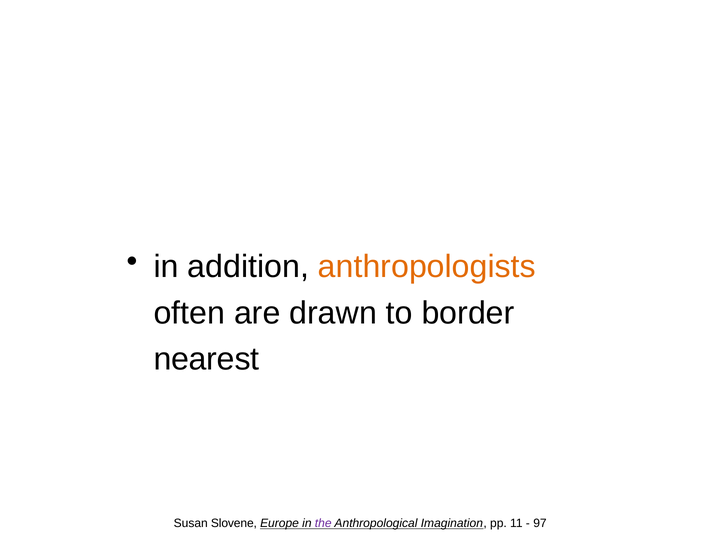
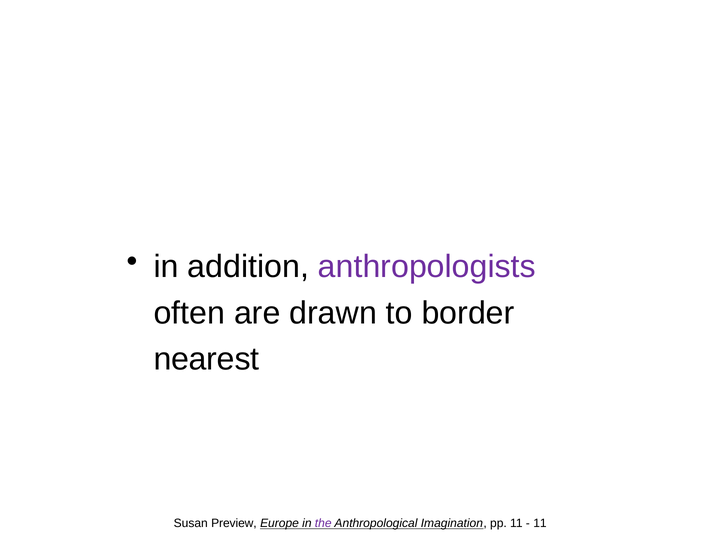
anthropologists colour: orange -> purple
Slovene: Slovene -> Preview
97 at (540, 524): 97 -> 11
